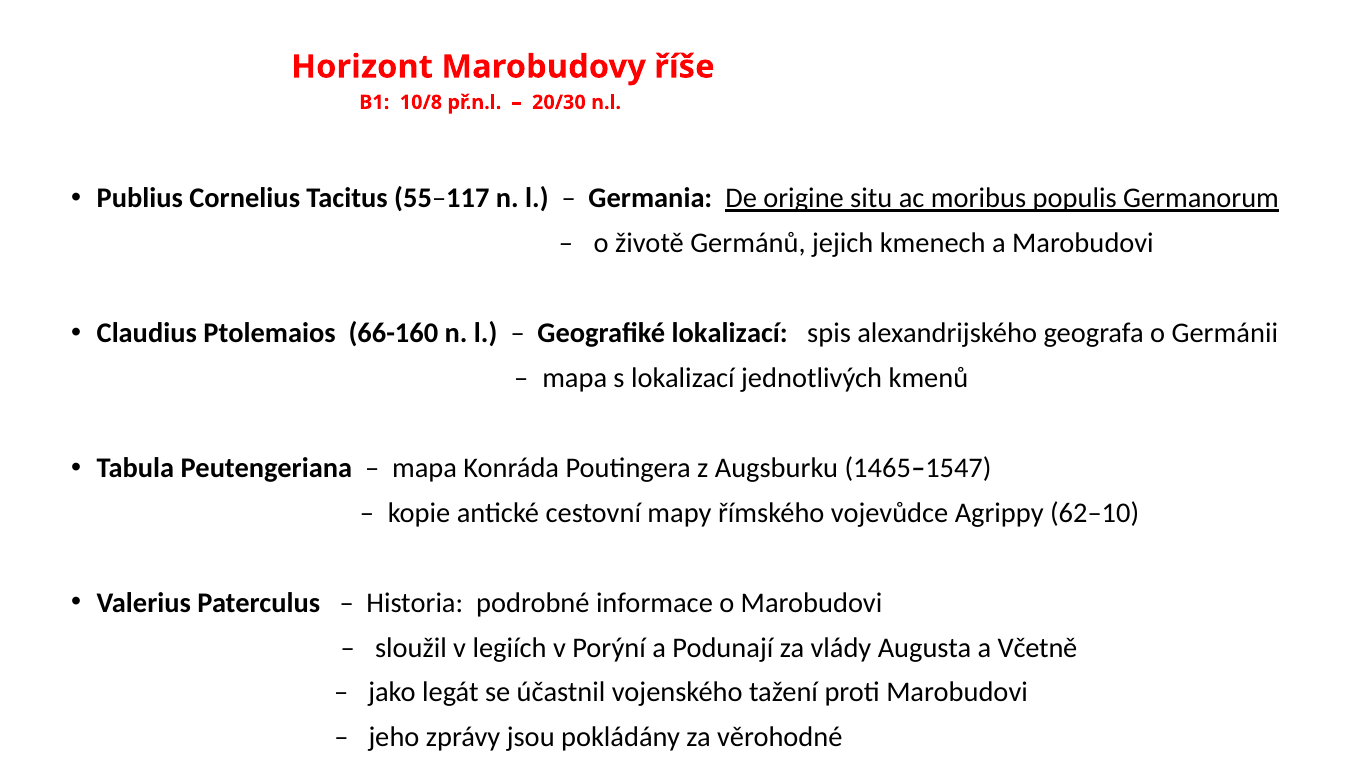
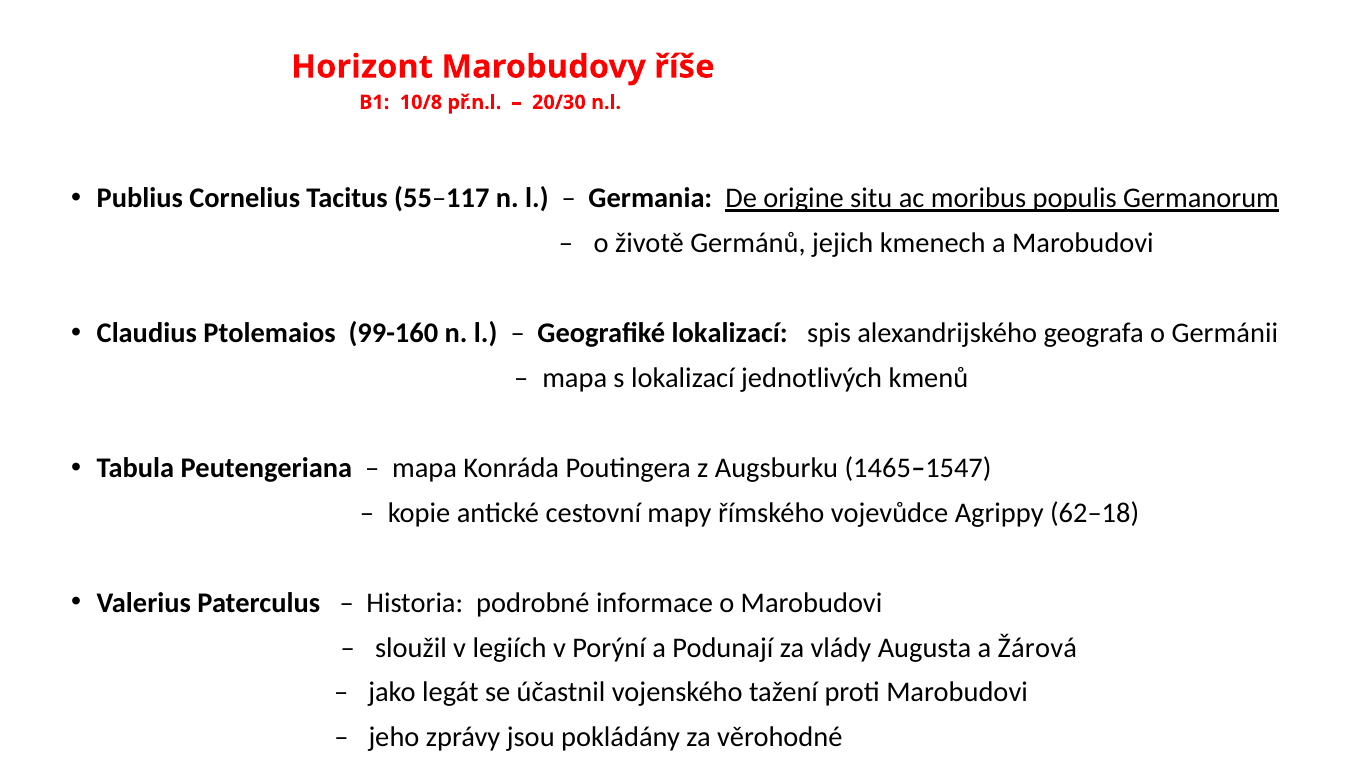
66-160: 66-160 -> 99-160
62–10: 62–10 -> 62–18
Včetně: Včetně -> Žárová
